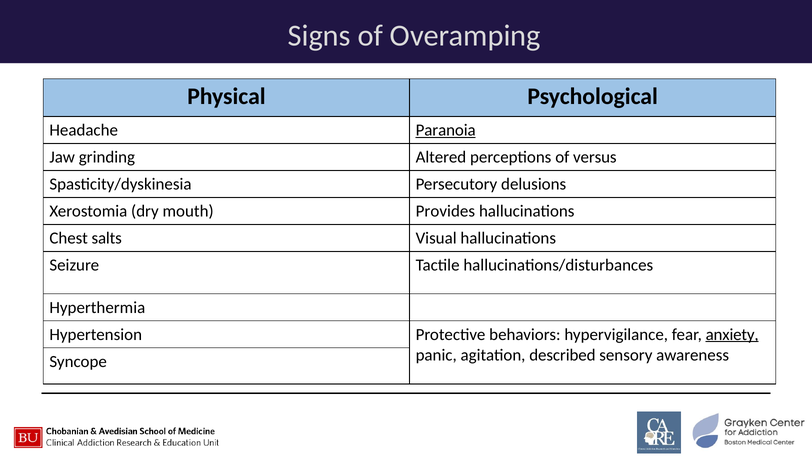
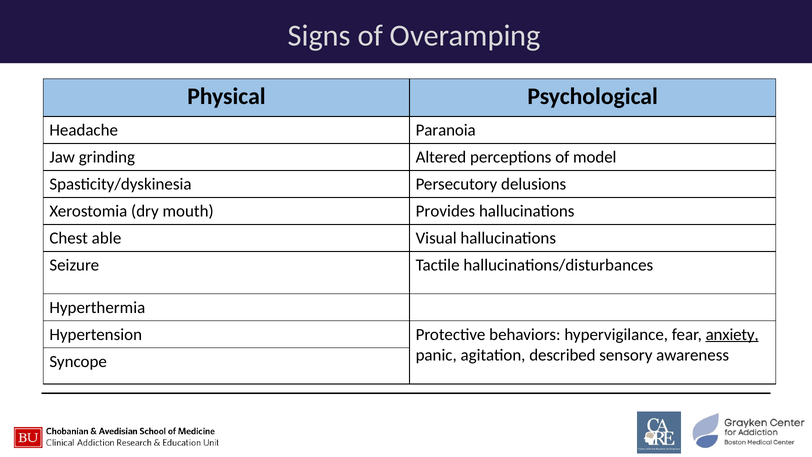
Paranoia underline: present -> none
versus: versus -> model
salts: salts -> able
